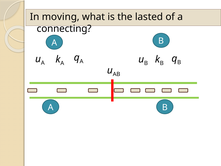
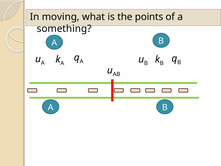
lasted: lasted -> points
connecting: connecting -> something
